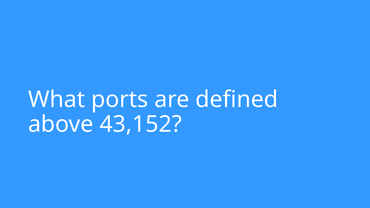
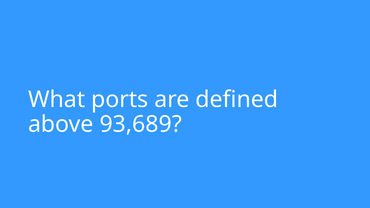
43,152: 43,152 -> 93,689
